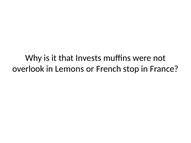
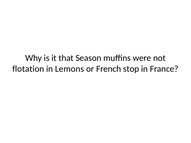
Invests: Invests -> Season
overlook: overlook -> flotation
